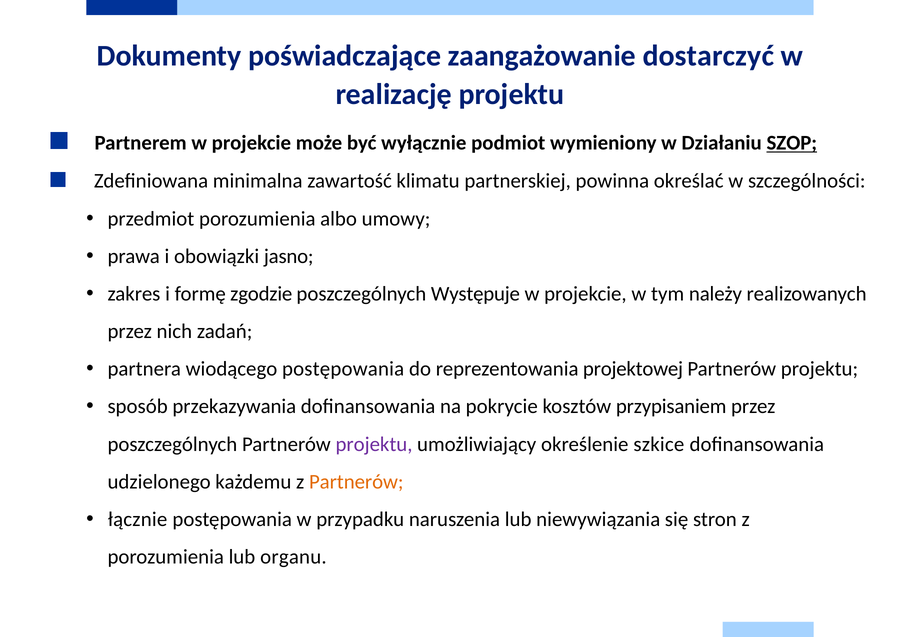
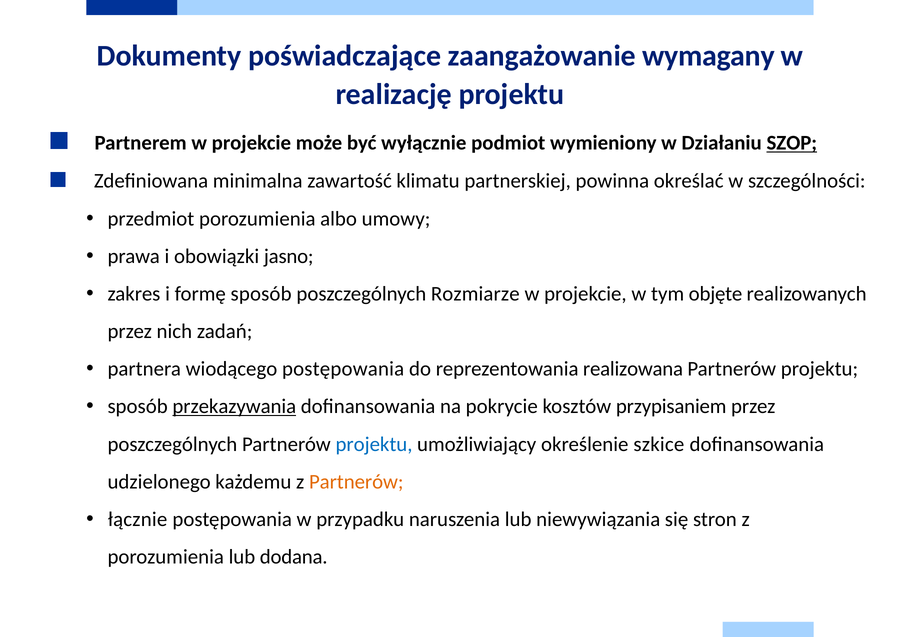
dostarczyć: dostarczyć -> wymagany
formę zgodzie: zgodzie -> sposób
Występuje: Występuje -> Rozmiarze
należy: należy -> objęte
projektowej: projektowej -> realizowana
przekazywania underline: none -> present
projektu at (374, 444) colour: purple -> blue
organu: organu -> dodana
